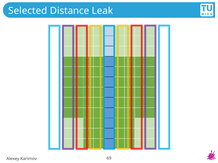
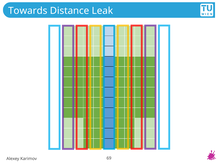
Selected: Selected -> Towards
